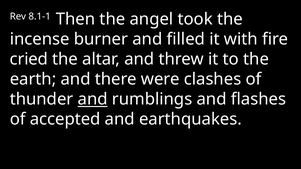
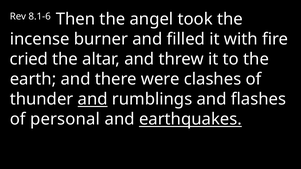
8.1-1: 8.1-1 -> 8.1-6
accepted: accepted -> personal
earthquakes underline: none -> present
